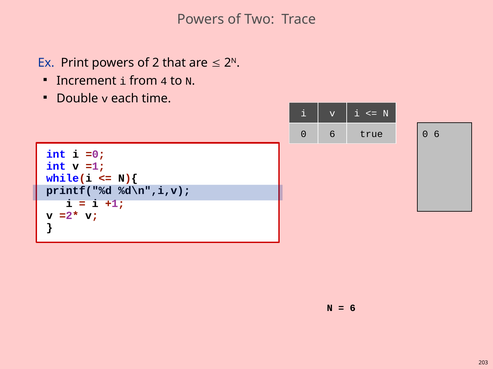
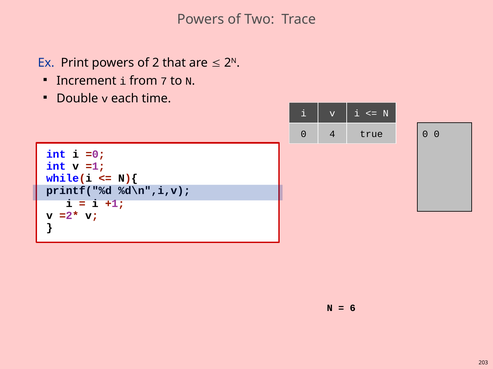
4: 4 -> 7
6 at (332, 134): 6 -> 4
6 at (437, 134): 6 -> 0
